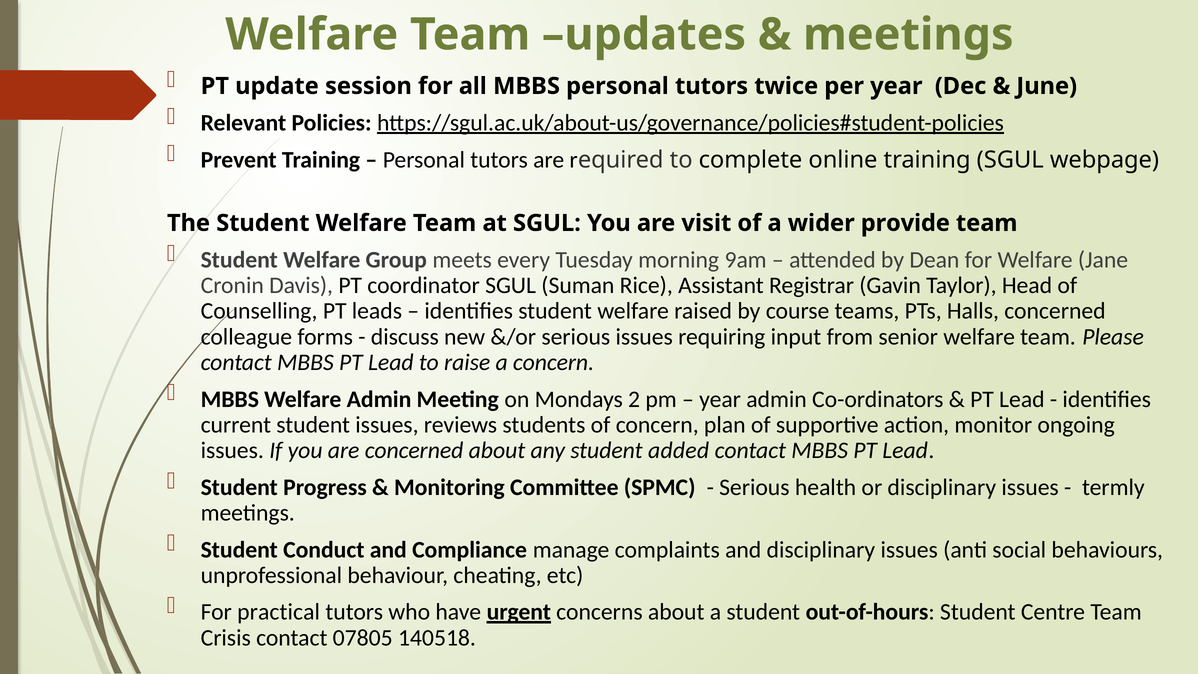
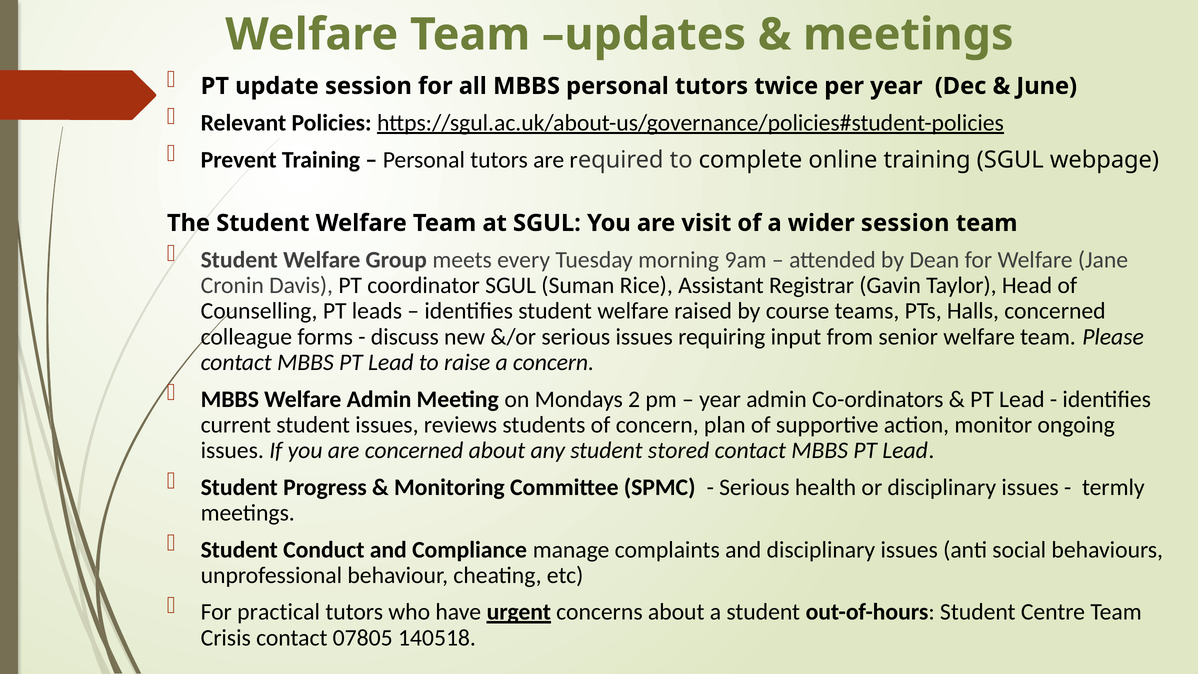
wider provide: provide -> session
added: added -> stored
